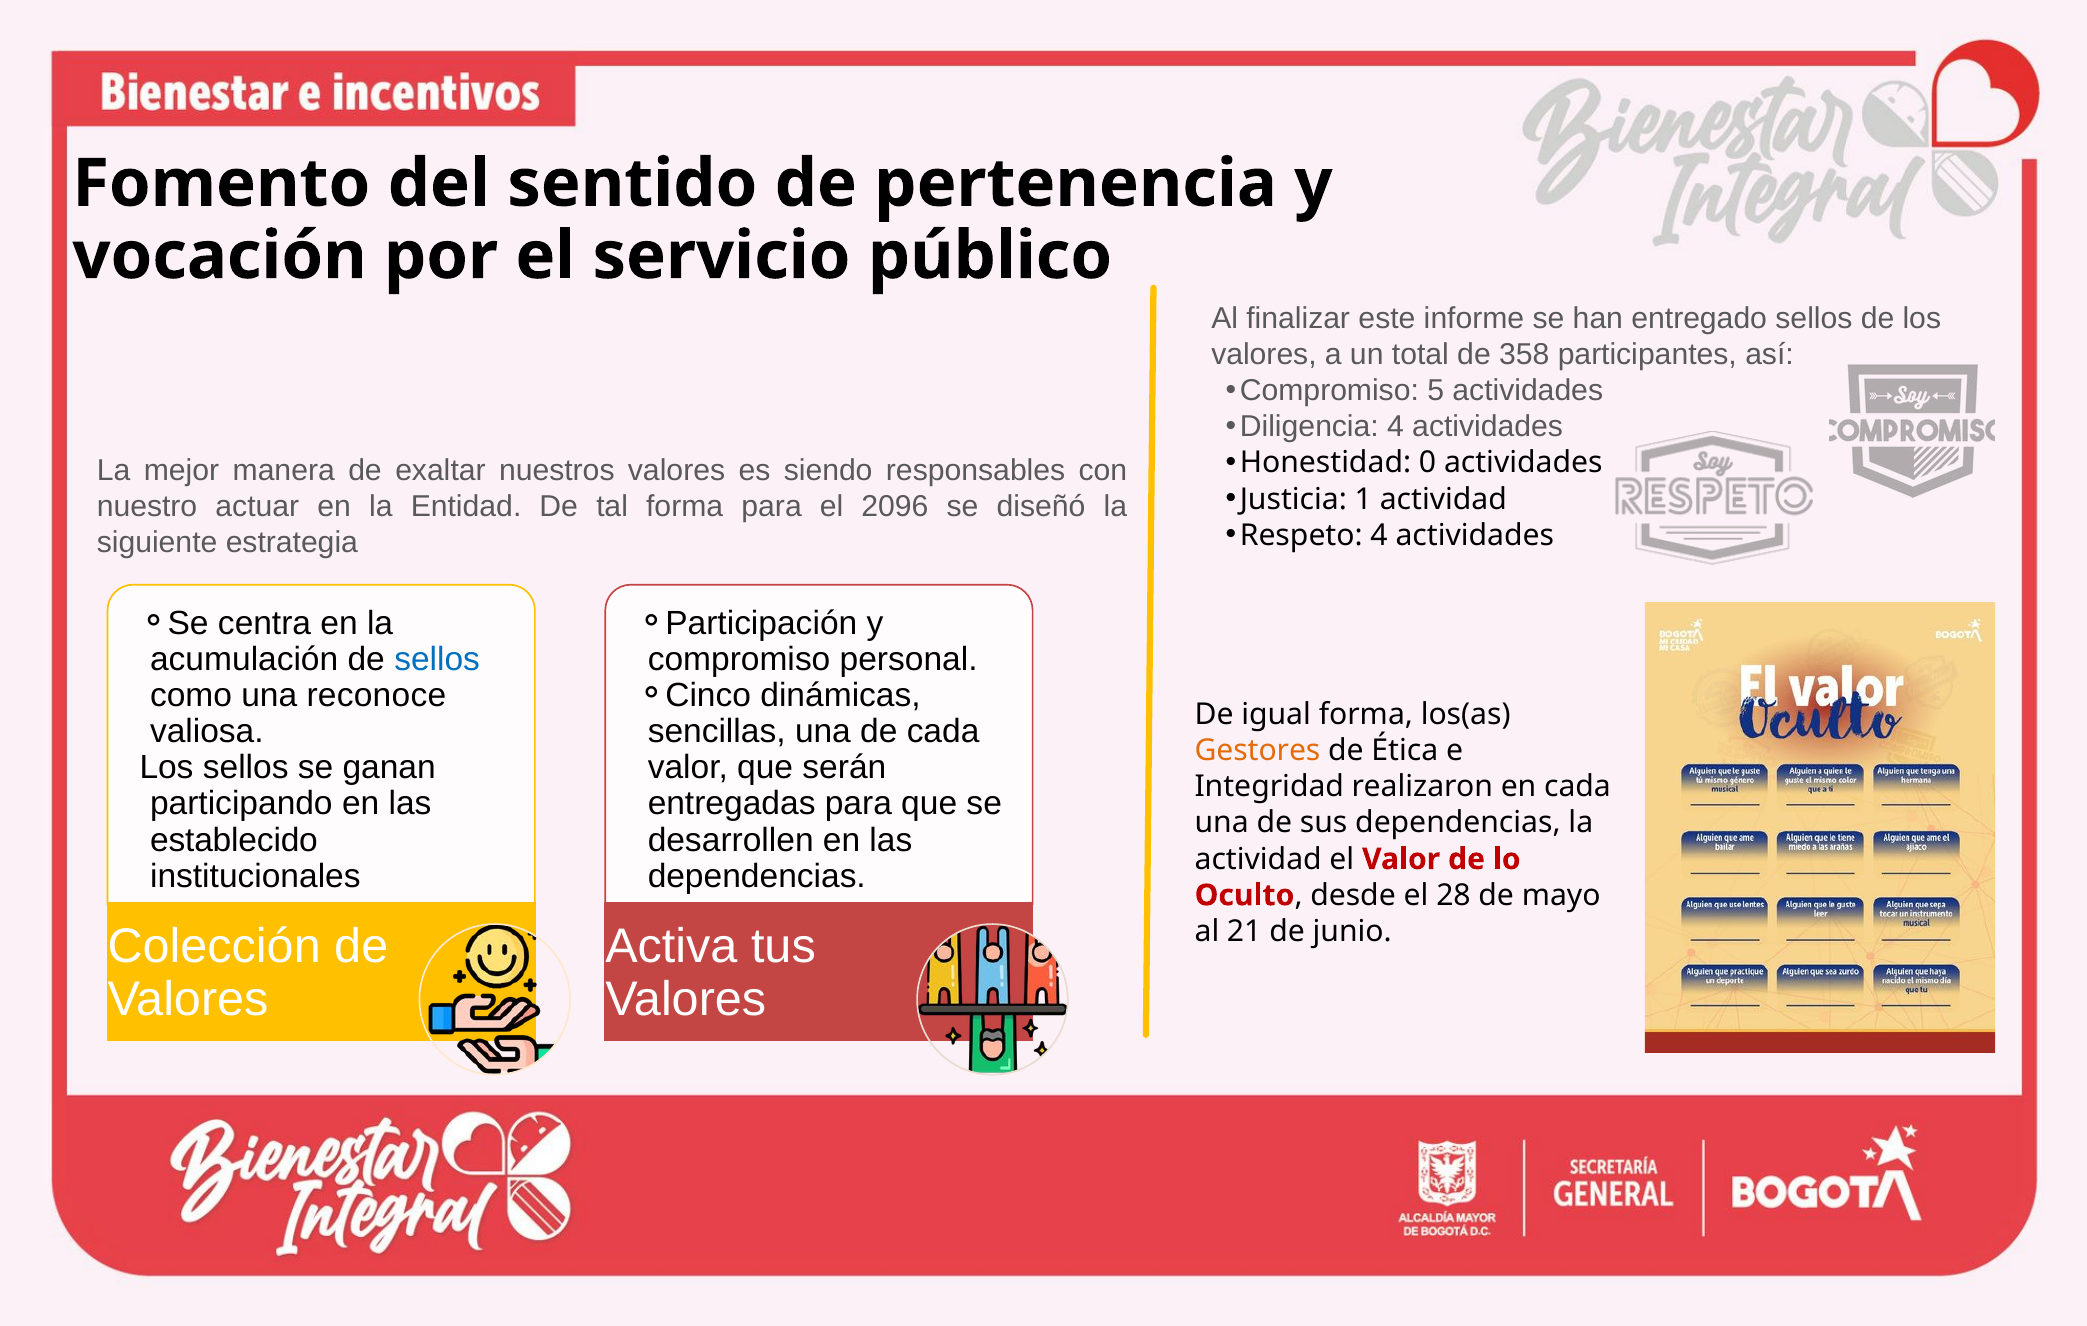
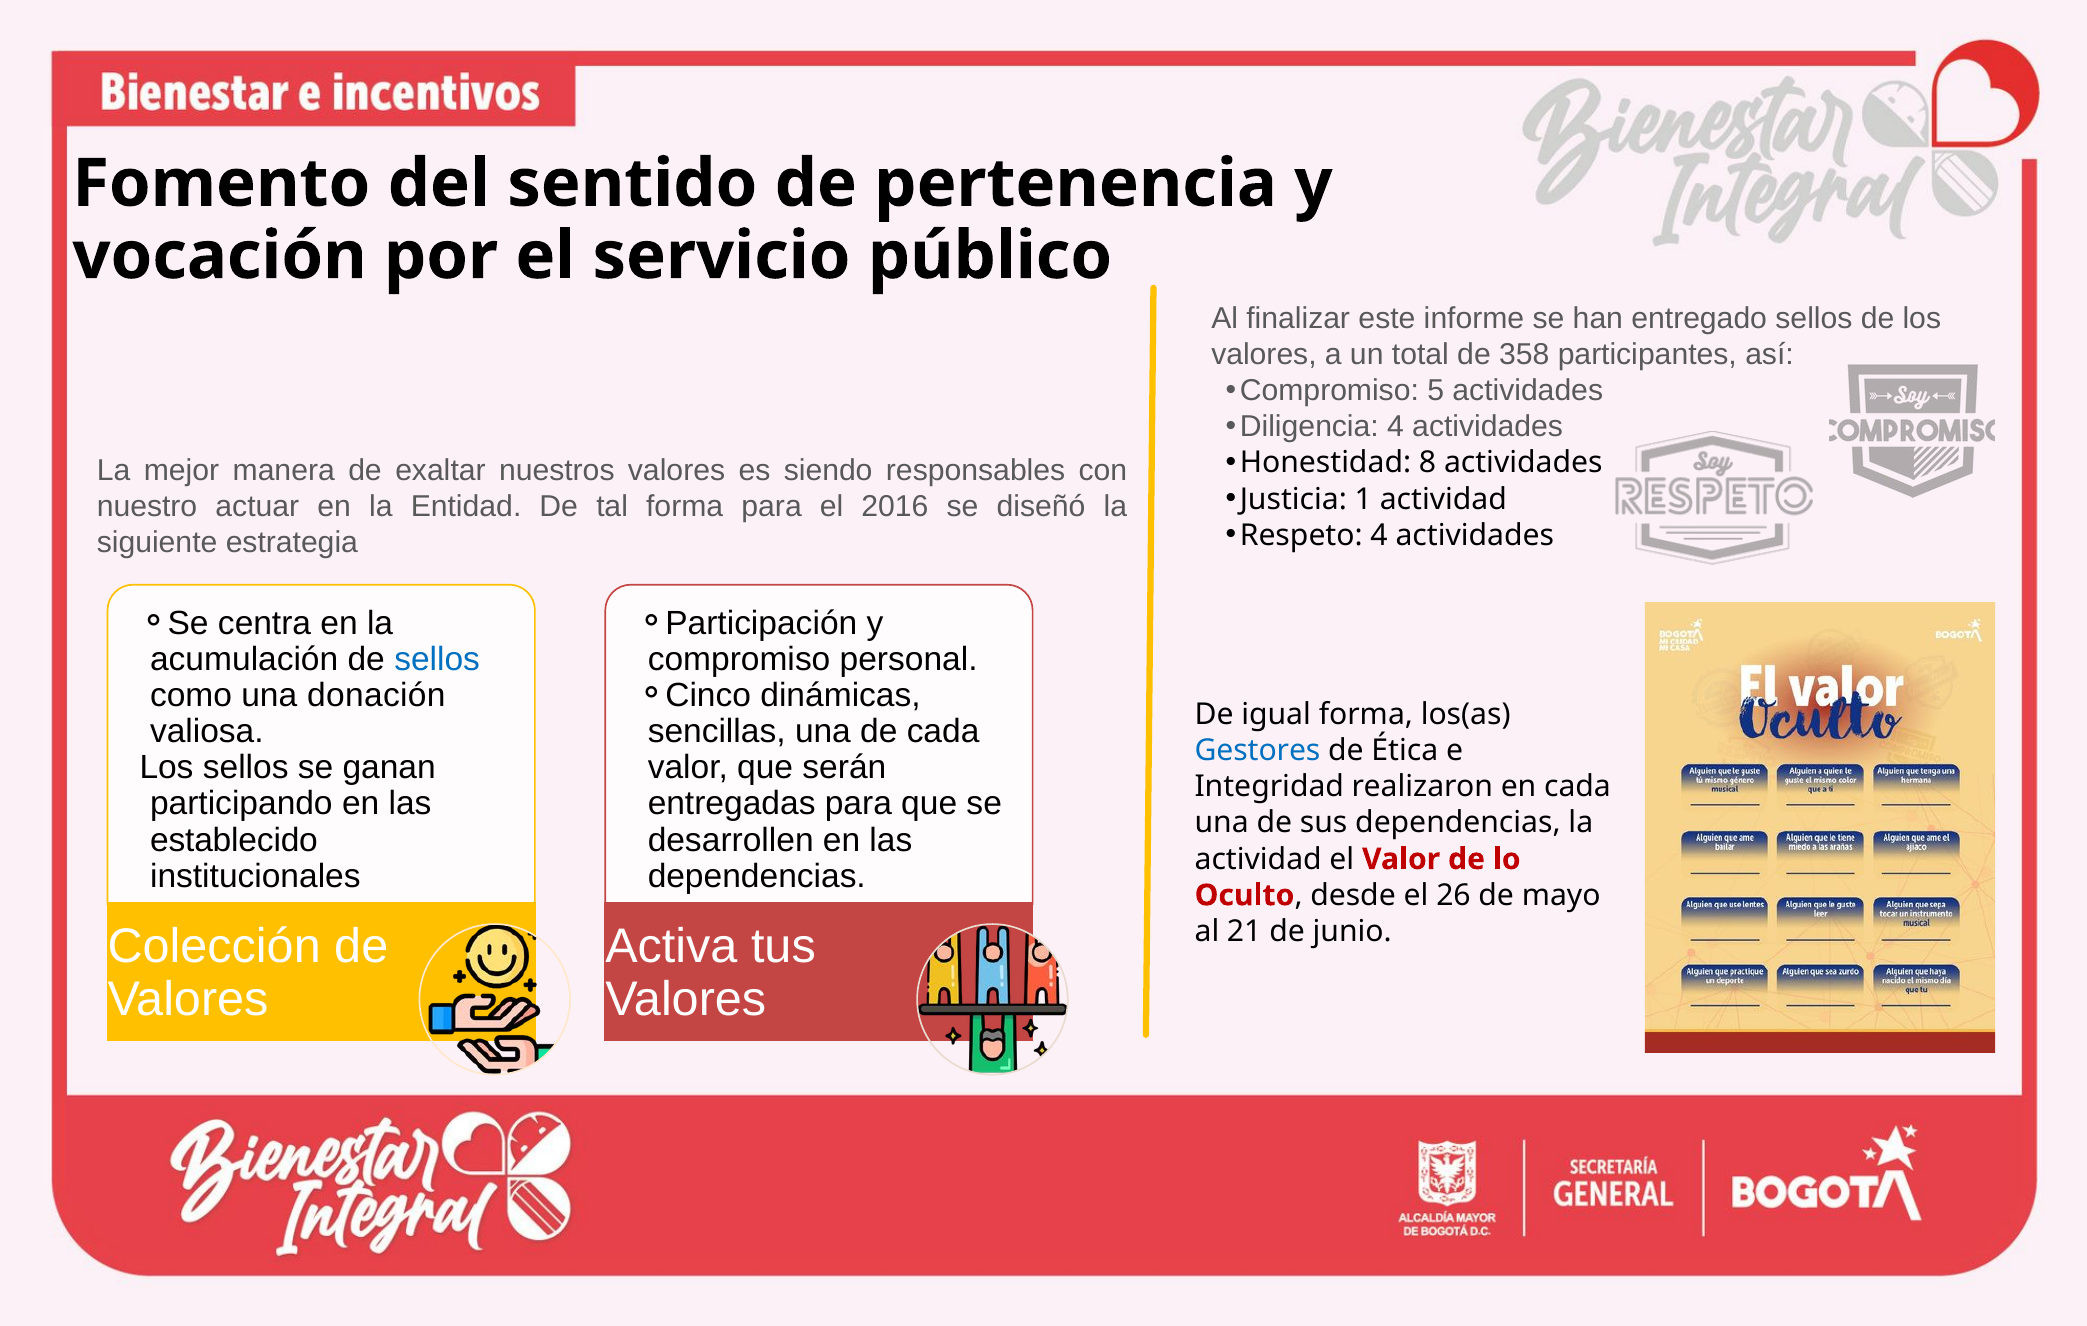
0: 0 -> 8
2096: 2096 -> 2016
reconoce: reconoce -> donación
Gestores colour: orange -> blue
28: 28 -> 26
